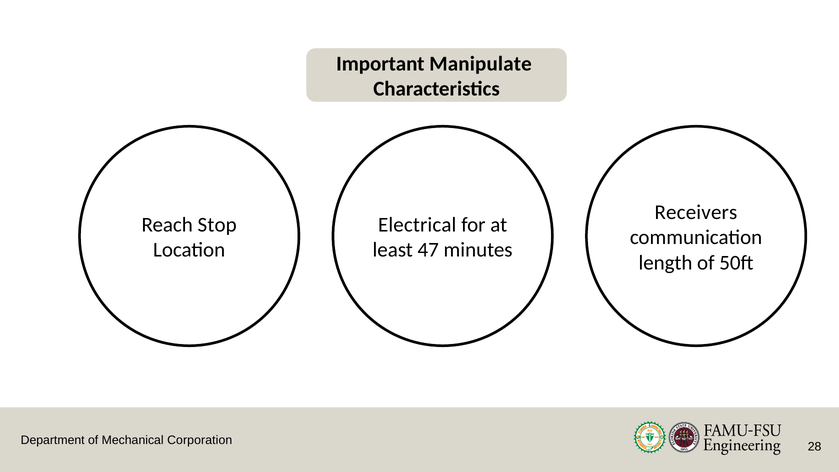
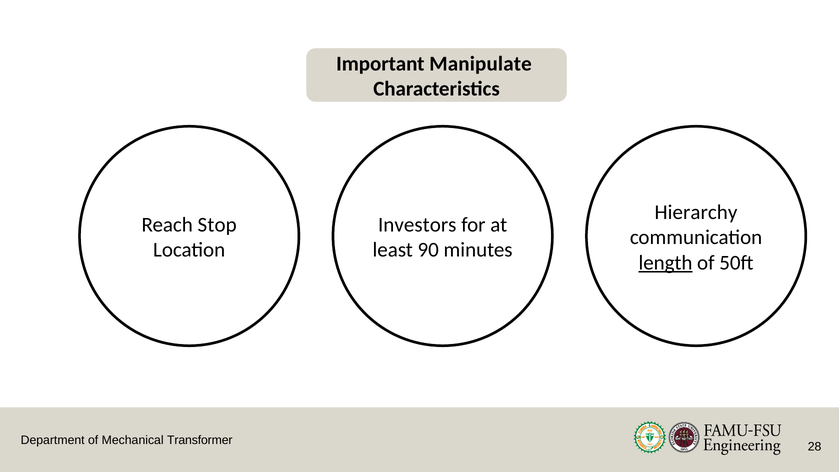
Receivers: Receivers -> Hierarchy
Electrical: Electrical -> Investors
47: 47 -> 90
length underline: none -> present
Corporation: Corporation -> Transformer
